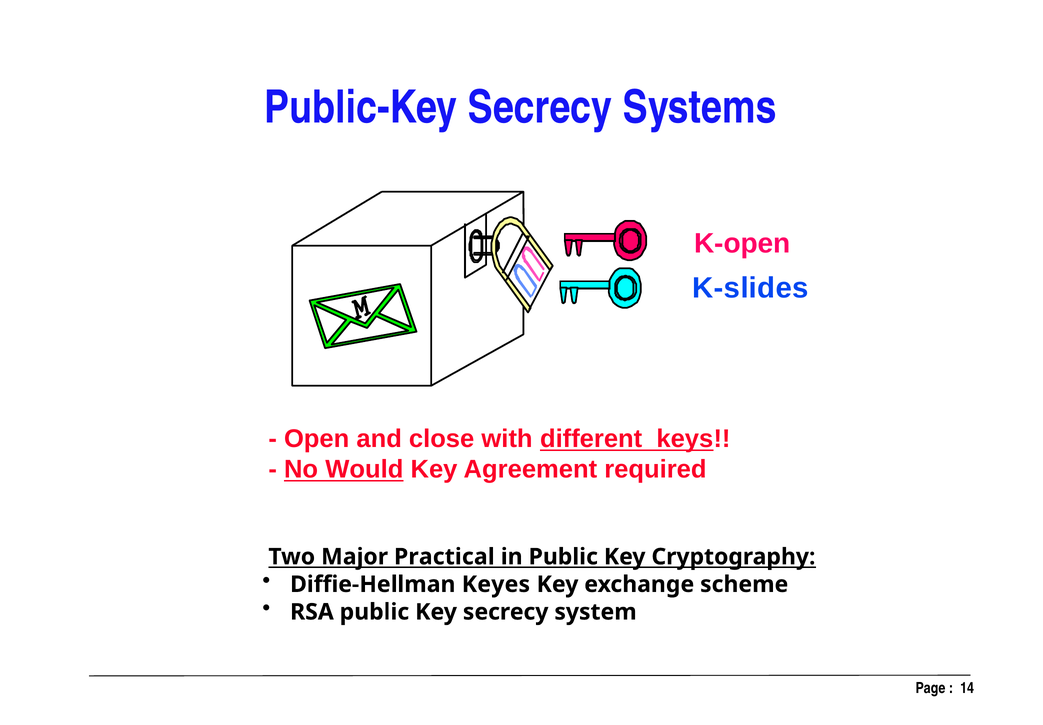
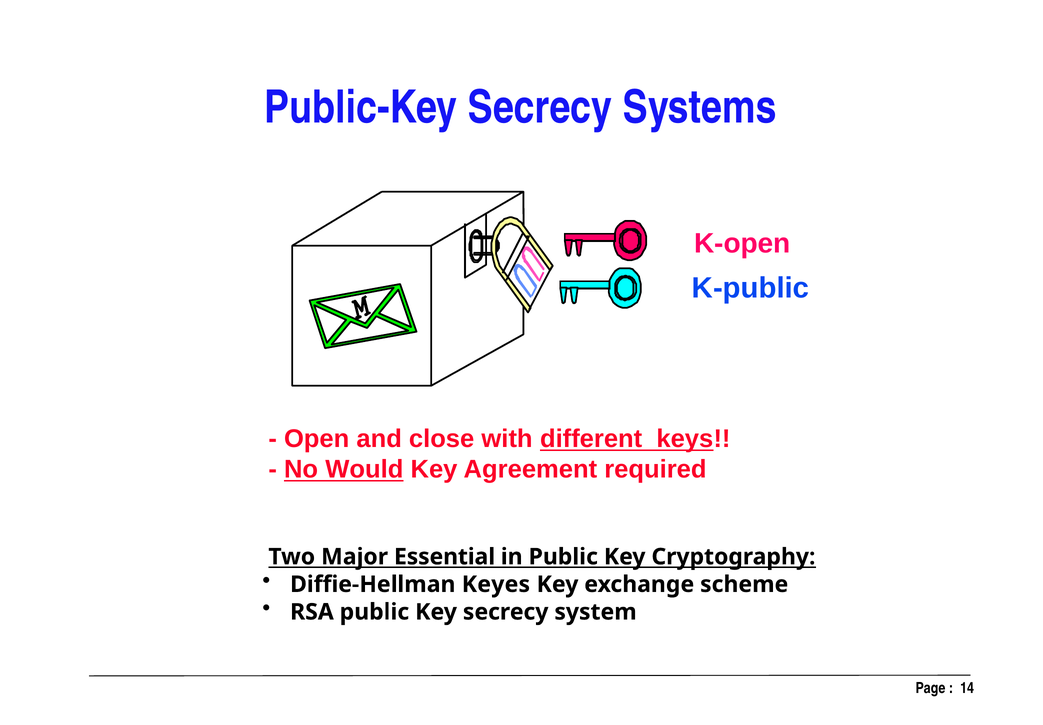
K-slides: K-slides -> K-public
Practical: Practical -> Essential
